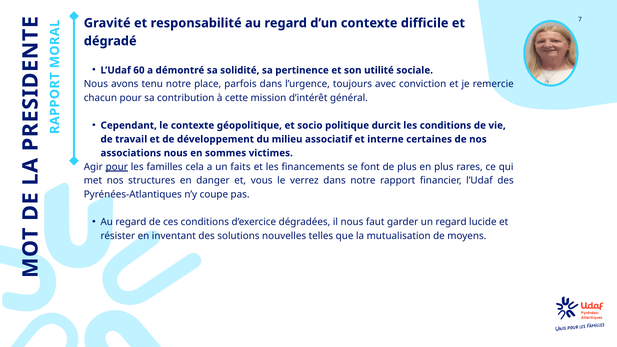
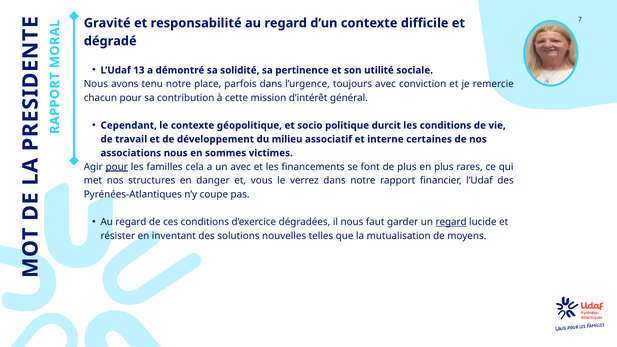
60: 60 -> 13
un faits: faits -> avec
regard at (451, 222) underline: none -> present
